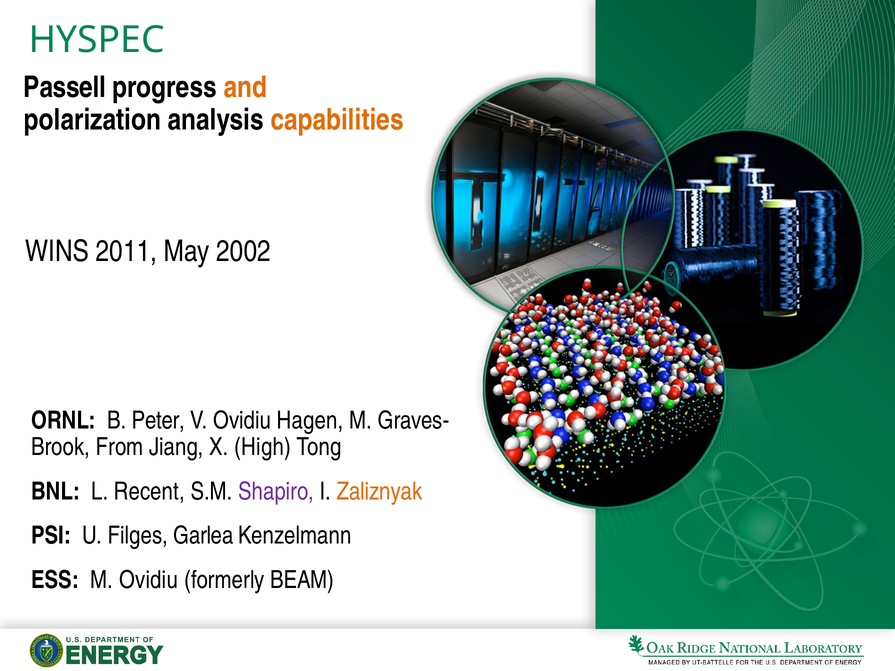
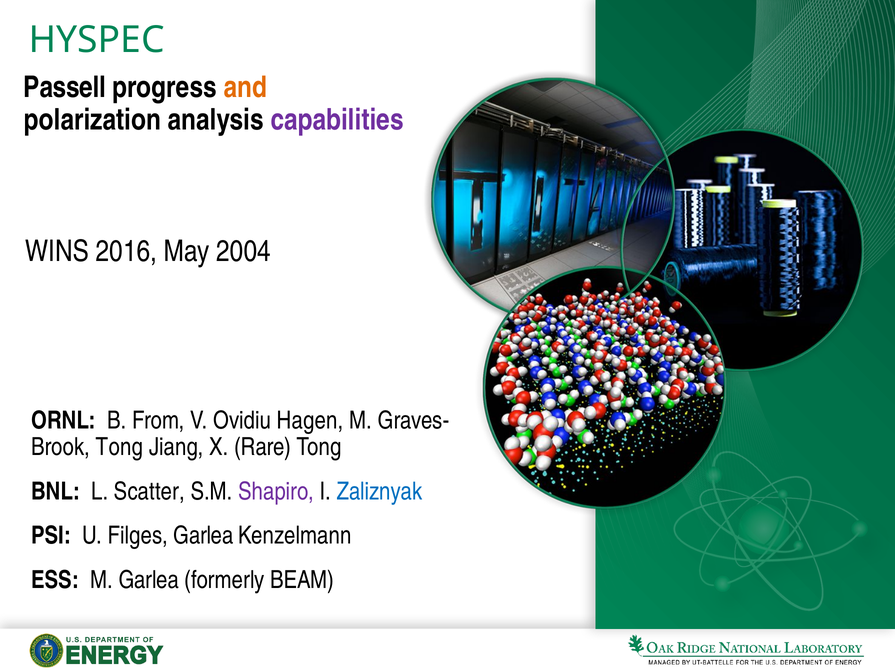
capabilities colour: orange -> purple
2011: 2011 -> 2016
2002: 2002 -> 2004
Peter: Peter -> From
From at (120, 447): From -> Tong
High: High -> Rare
Recent: Recent -> Scatter
Zaliznyak colour: orange -> blue
M Ovidiu: Ovidiu -> Garlea
